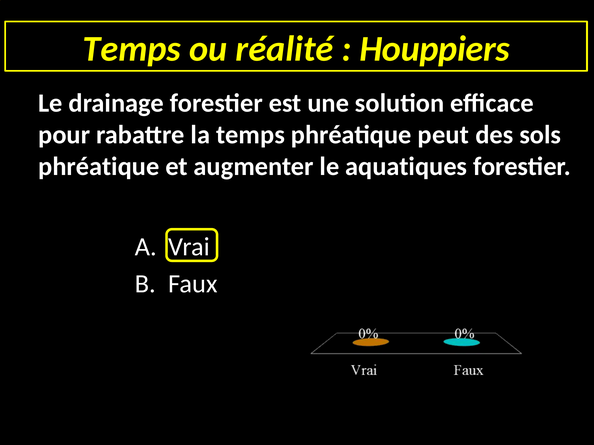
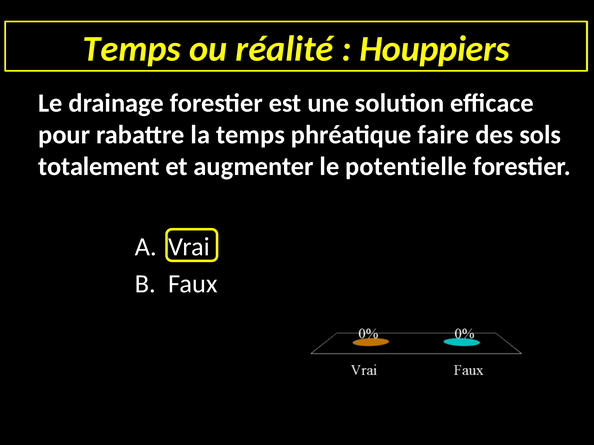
peut: peut -> faire
phréatique at (99, 167): phréatique -> totalement
aquatiques: aquatiques -> potentielle
